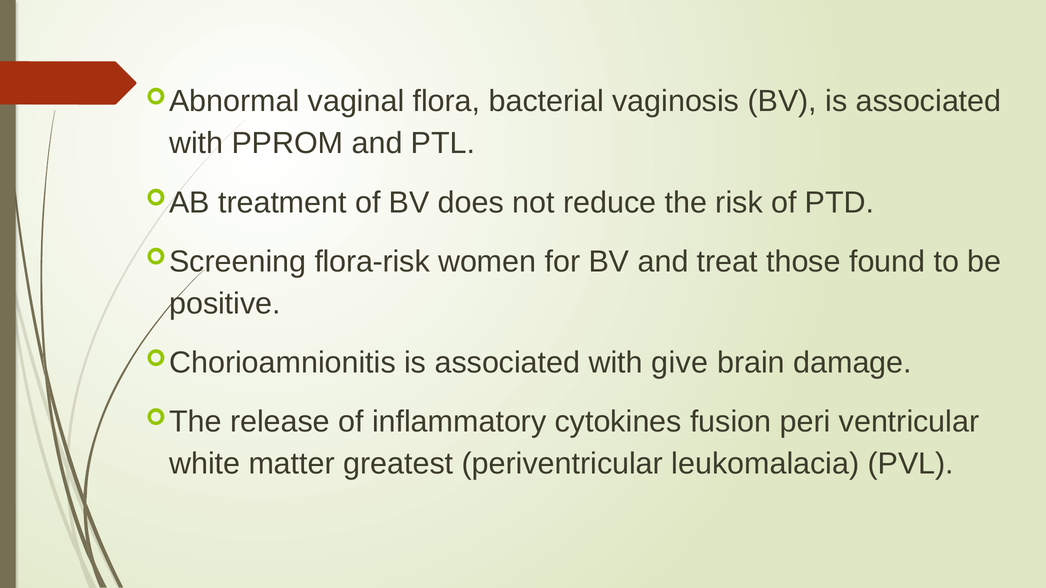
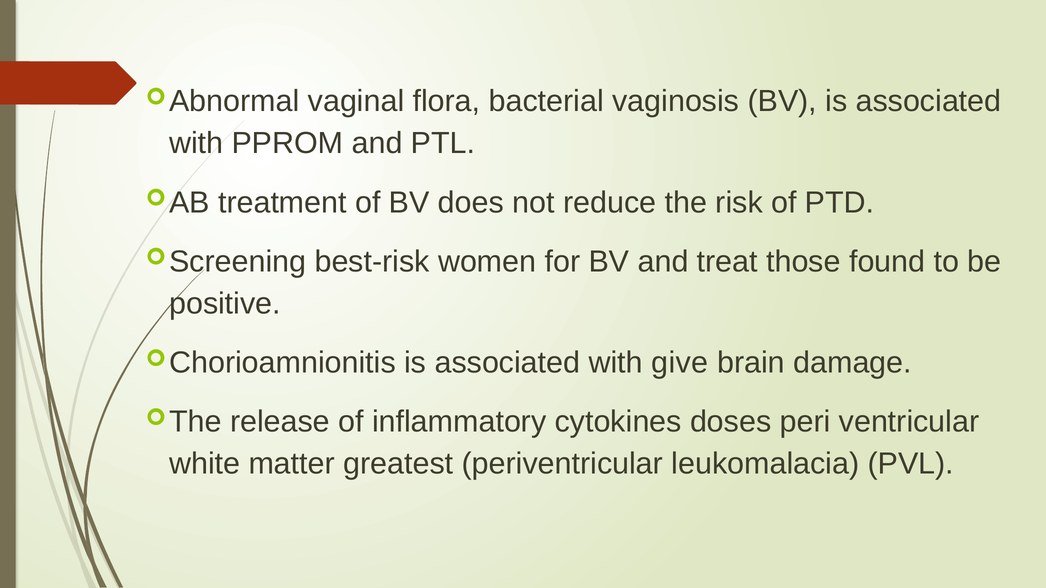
flora-risk: flora-risk -> best-risk
fusion: fusion -> doses
